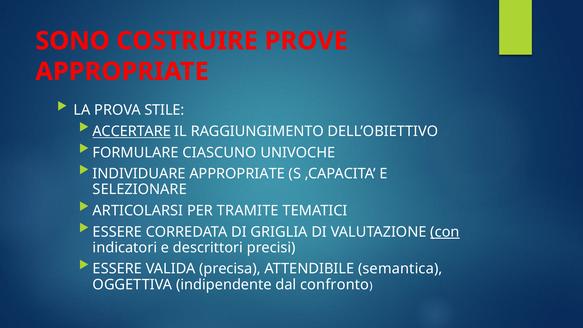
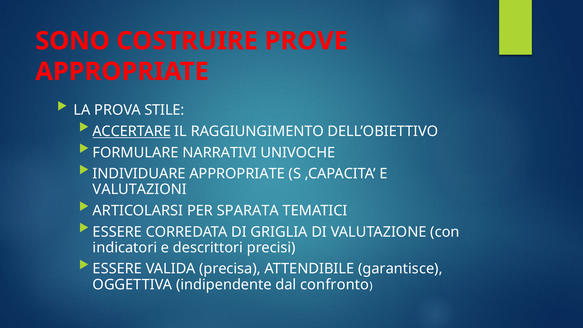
CIASCUNO: CIASCUNO -> NARRATIVI
SELEZIONARE: SELEZIONARE -> VALUTAZIONI
TRAMITE: TRAMITE -> SPARATA
con underline: present -> none
semantica: semantica -> garantisce
